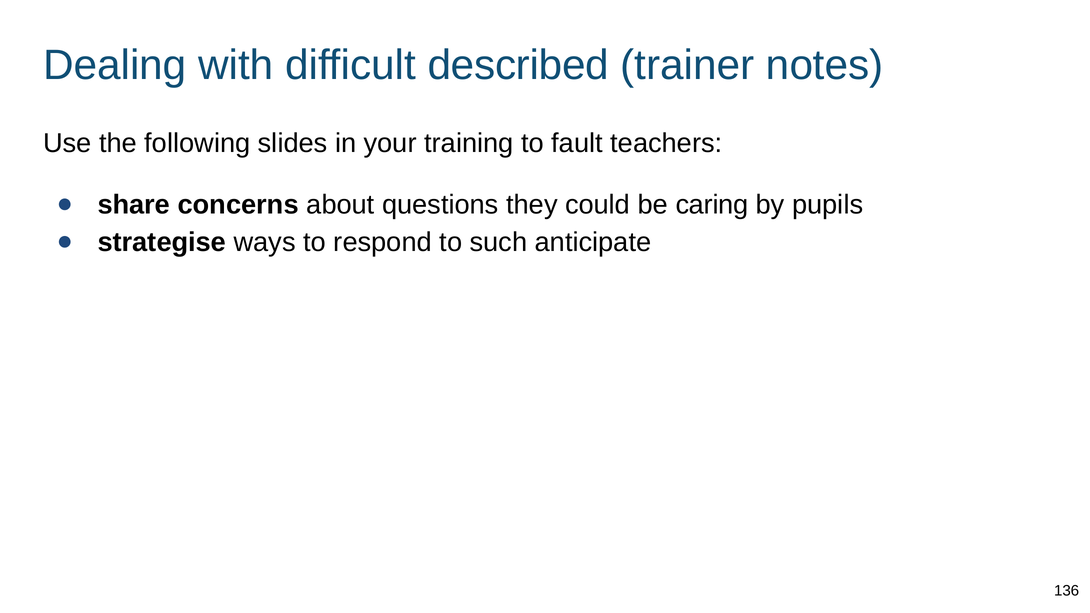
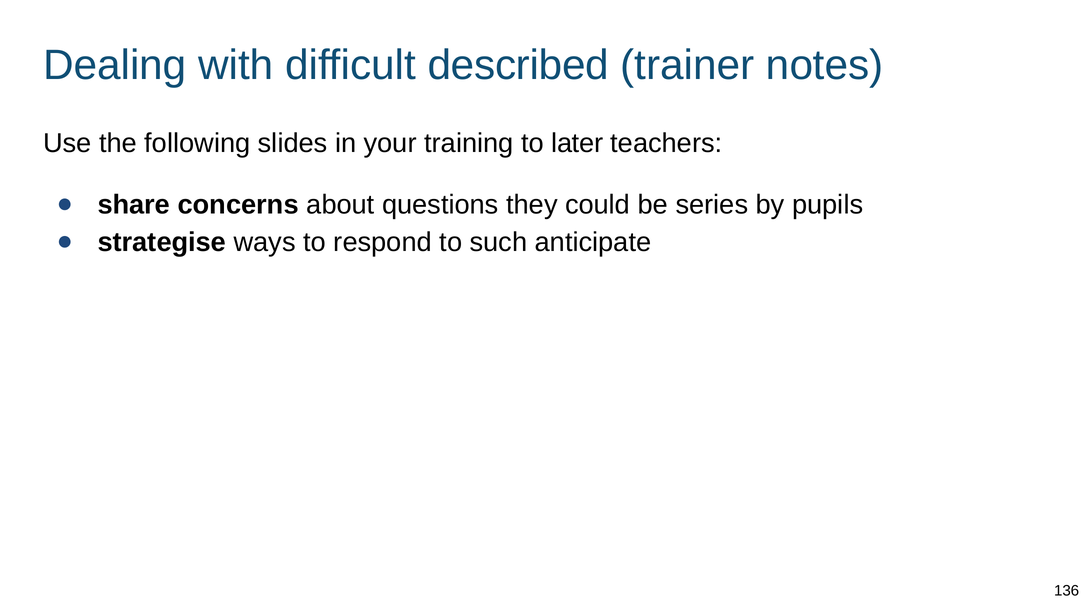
fault: fault -> later
caring: caring -> series
